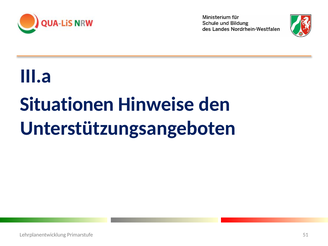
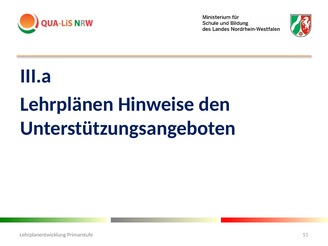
Situationen: Situationen -> Lehrplänen
